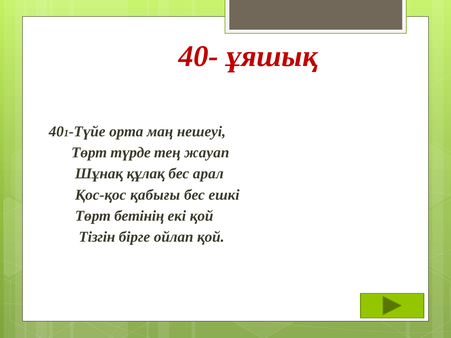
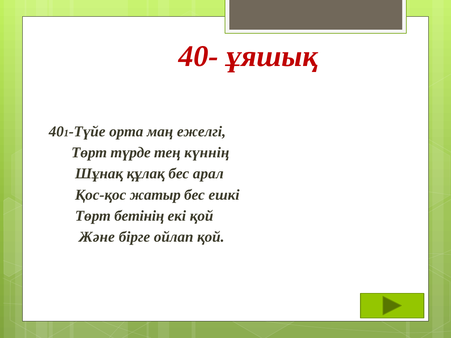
нешеуі: нешеуі -> ежелгі
жауап: жауап -> күннің
қабығы: қабығы -> жатыр
Тізгін: Тізгін -> Және
